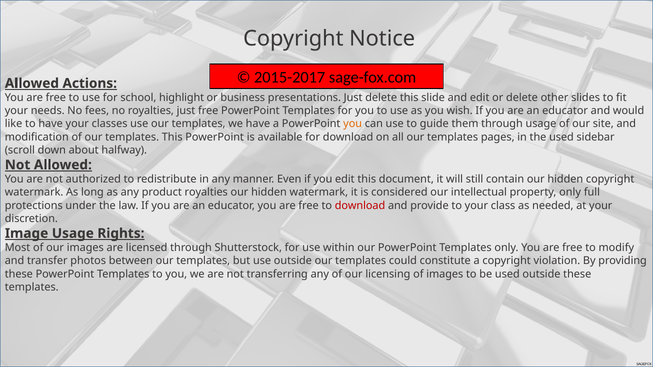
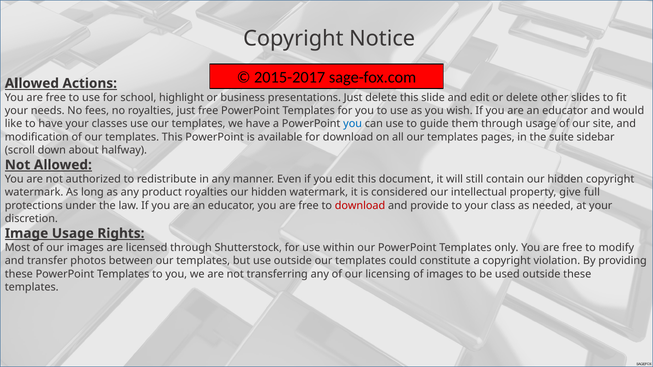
you at (353, 124) colour: orange -> blue
the used: used -> suite
property only: only -> give
